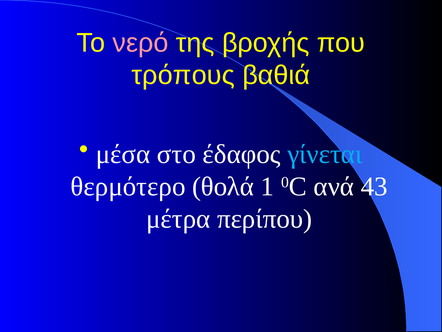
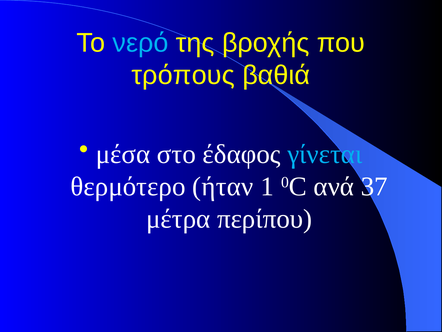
νερό colour: pink -> light blue
θολά: θολά -> ήταν
43: 43 -> 37
